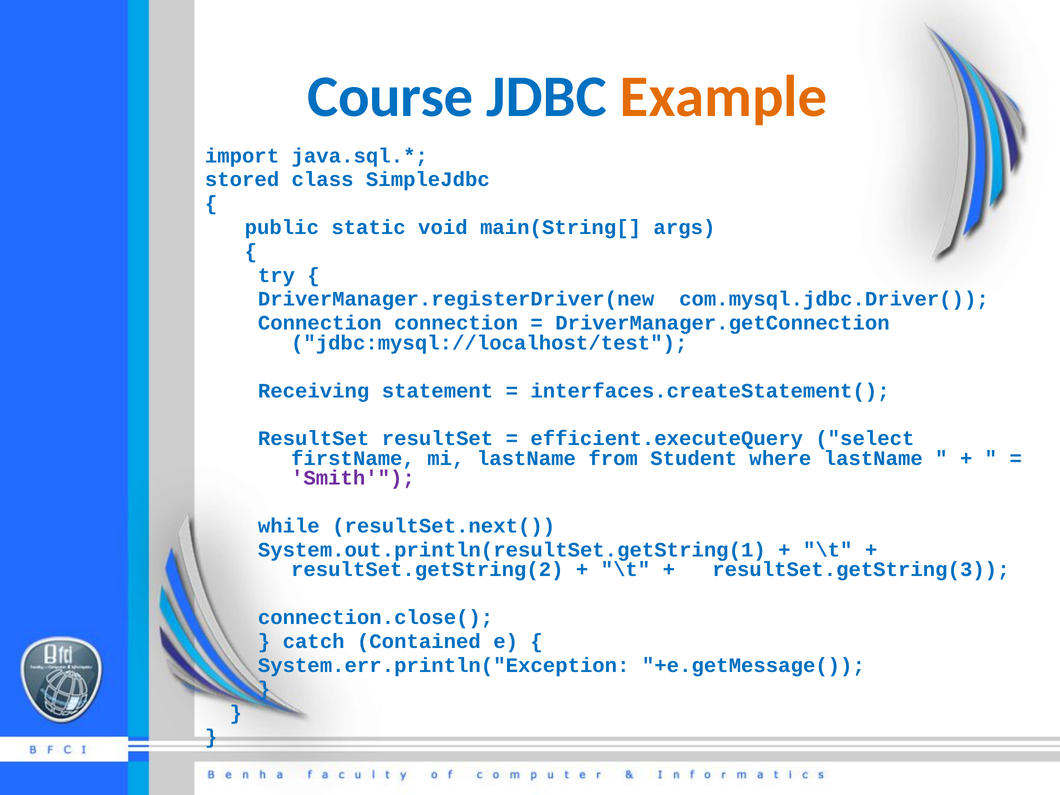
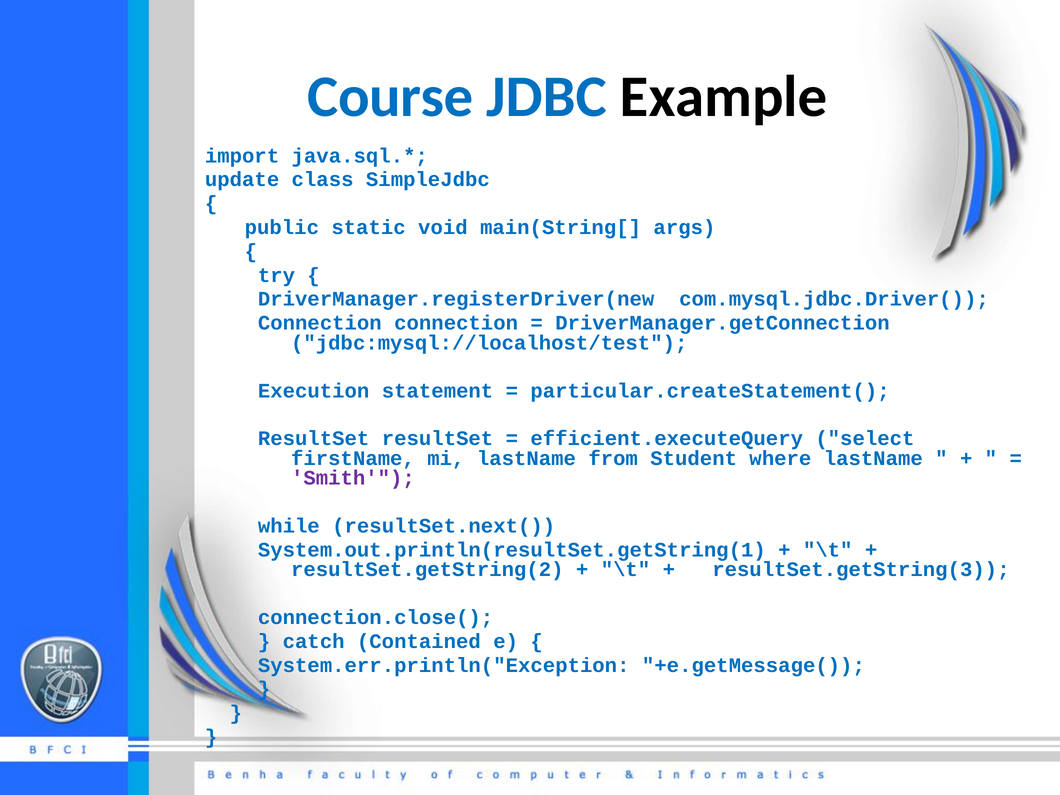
Example colour: orange -> black
stored: stored -> update
Receiving: Receiving -> Execution
interfaces.createStatement(: interfaces.createStatement( -> particular.createStatement(
